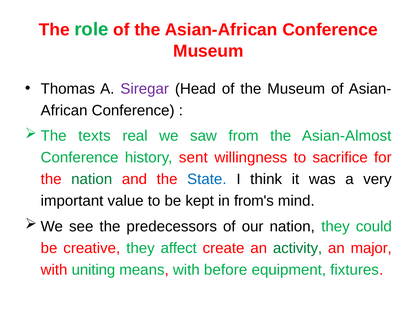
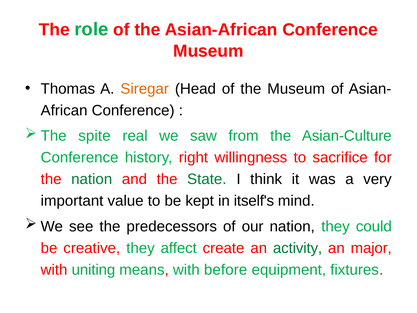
Siregar colour: purple -> orange
texts: texts -> spite
Asian-Almost: Asian-Almost -> Asian-Culture
sent: sent -> right
State colour: blue -> green
from's: from's -> itself's
